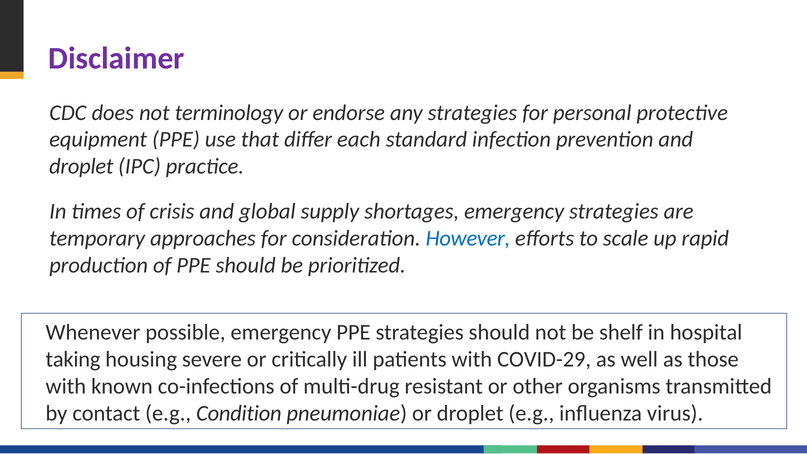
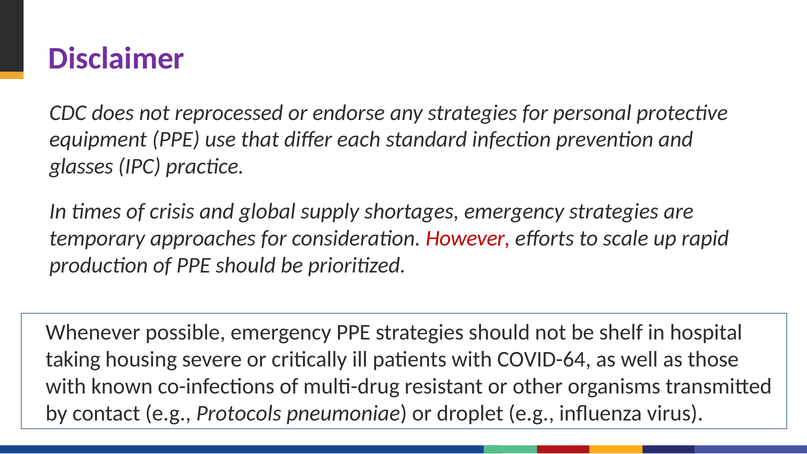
terminology: terminology -> reprocessed
droplet at (81, 166): droplet -> glasses
However colour: blue -> red
COVID-29: COVID-29 -> COVID-64
Condition: Condition -> Protocols
